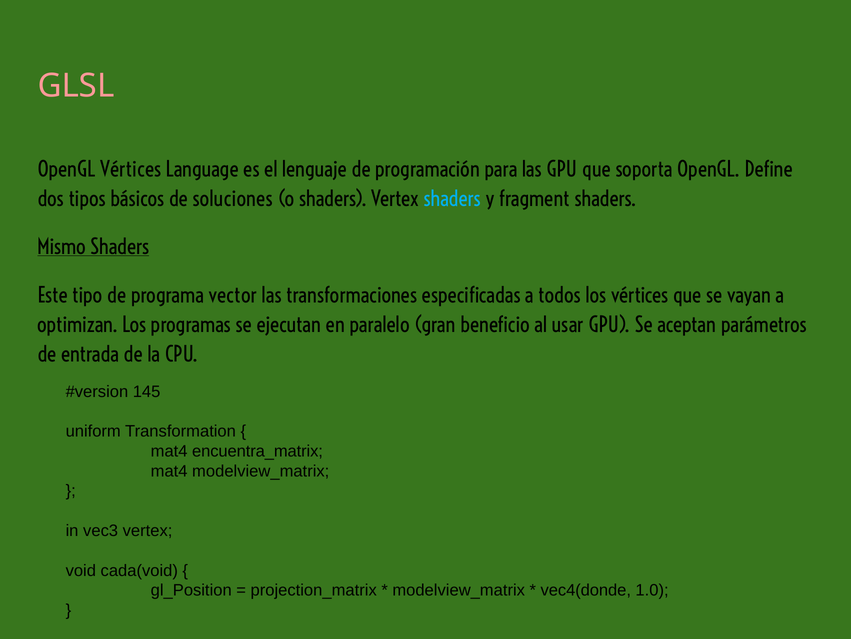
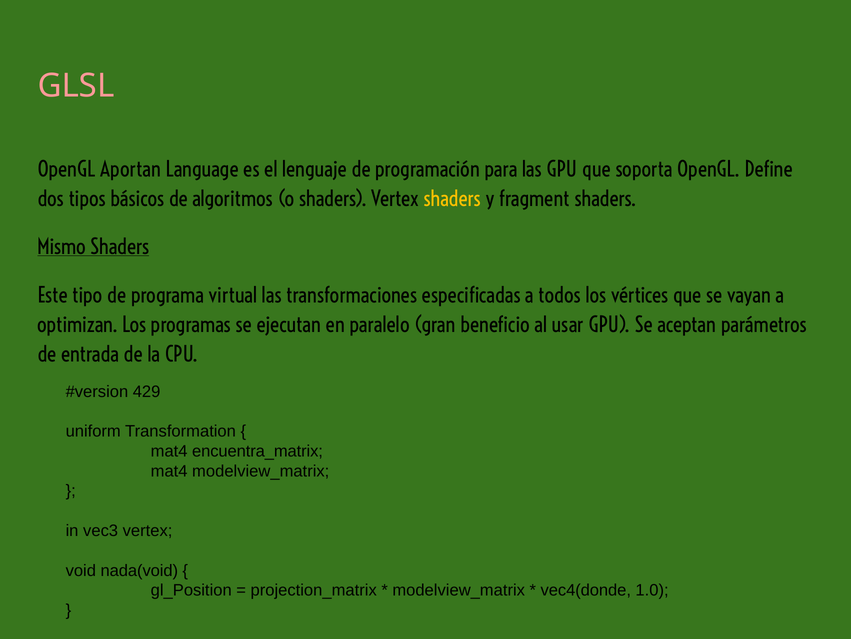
OpenGL Vértices: Vértices -> Aportan
soluciones: soluciones -> algoritmos
shaders at (452, 199) colour: light blue -> yellow
vector: vector -> virtual
145: 145 -> 429
cada(void: cada(void -> nada(void
